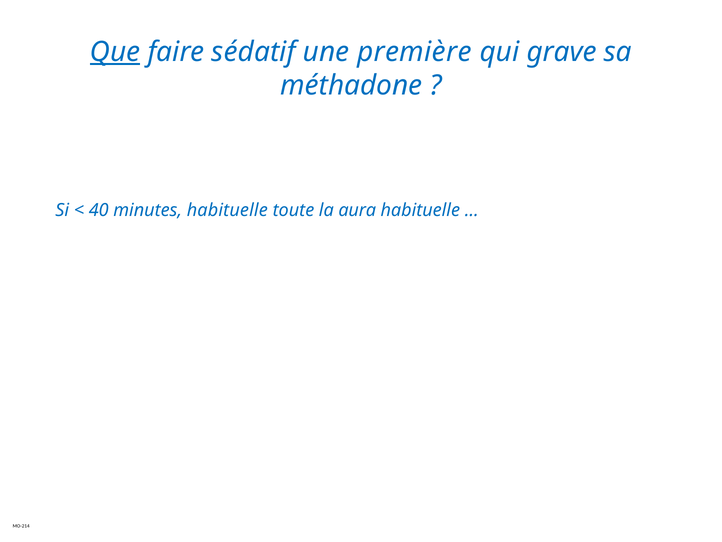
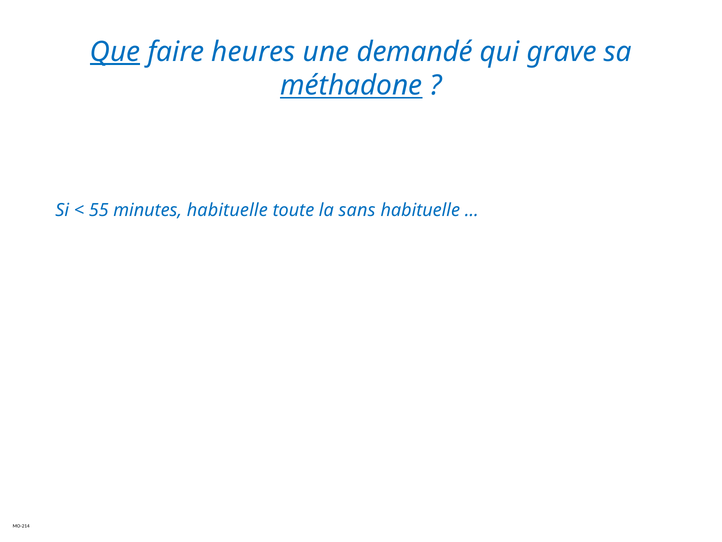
sédatif: sédatif -> heures
première: première -> demandé
méthadone underline: none -> present
40: 40 -> 55
aura: aura -> sans
